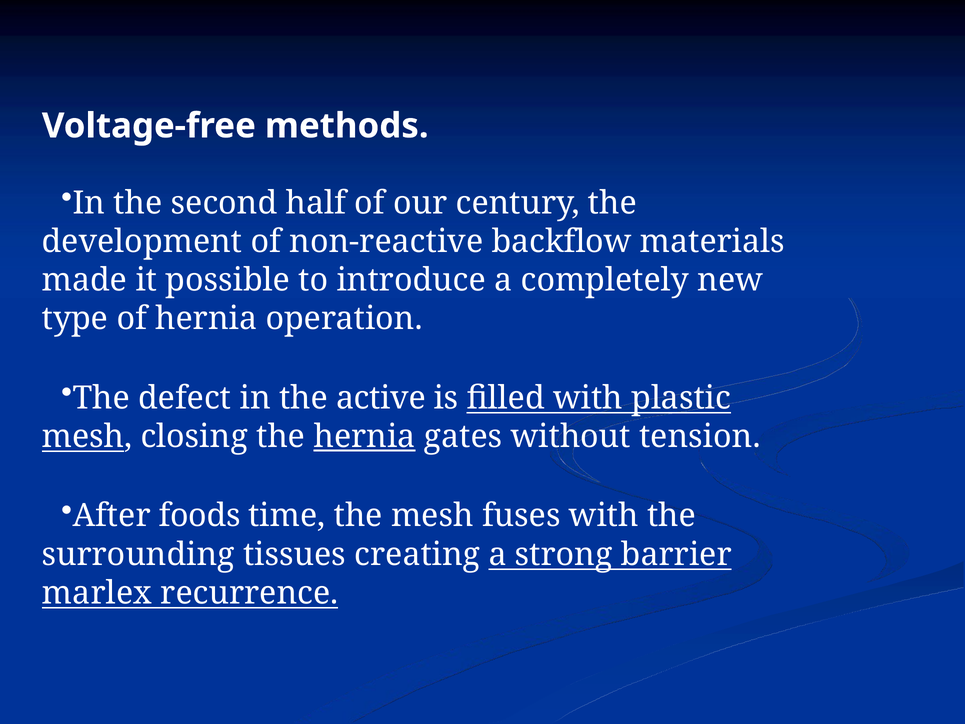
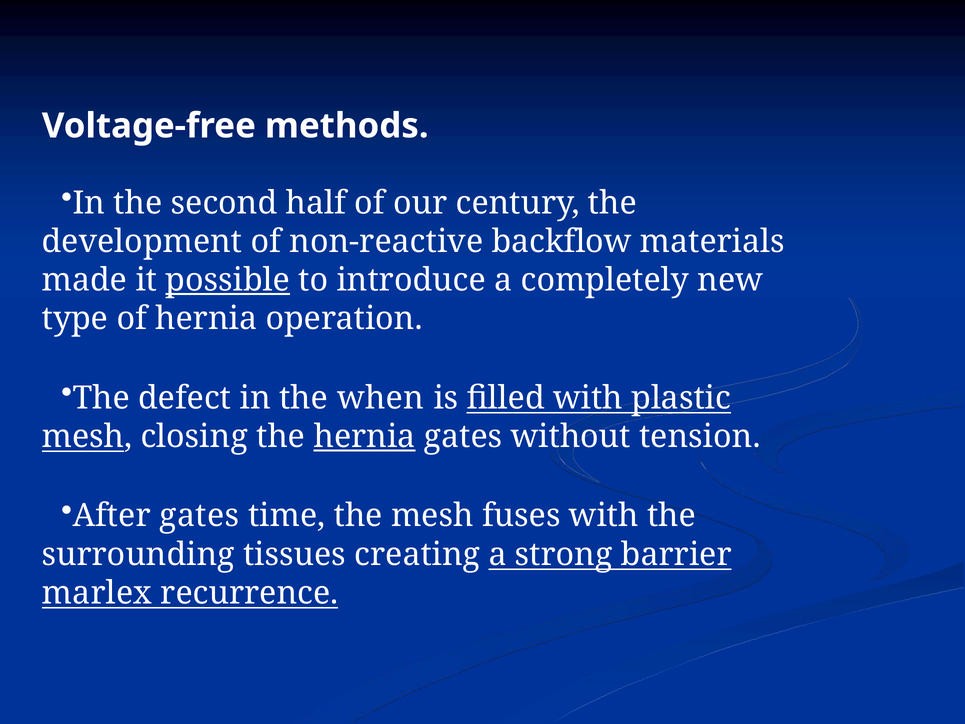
possible underline: none -> present
active: active -> when
After foods: foods -> gates
